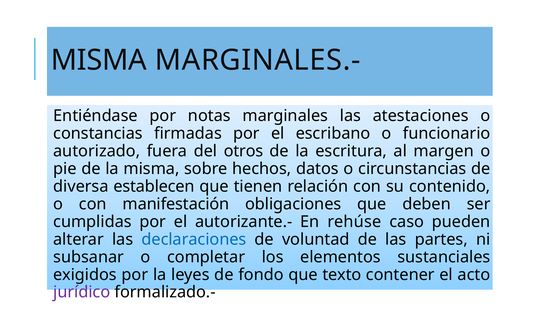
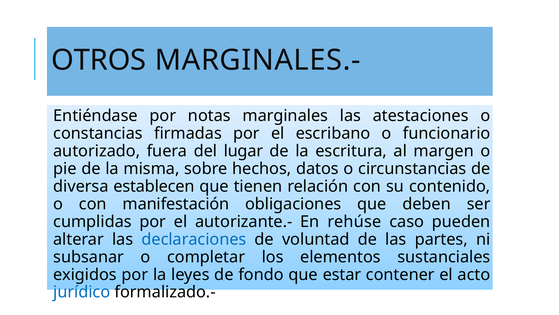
MISMA at (99, 60): MISMA -> OTROS
otros: otros -> lugar
texto: texto -> estar
jurídico colour: purple -> blue
